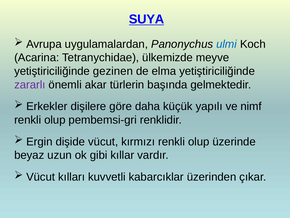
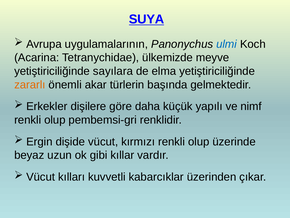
uygulamalardan: uygulamalardan -> uygulamalarının
gezinen: gezinen -> sayılara
zararlı colour: purple -> orange
